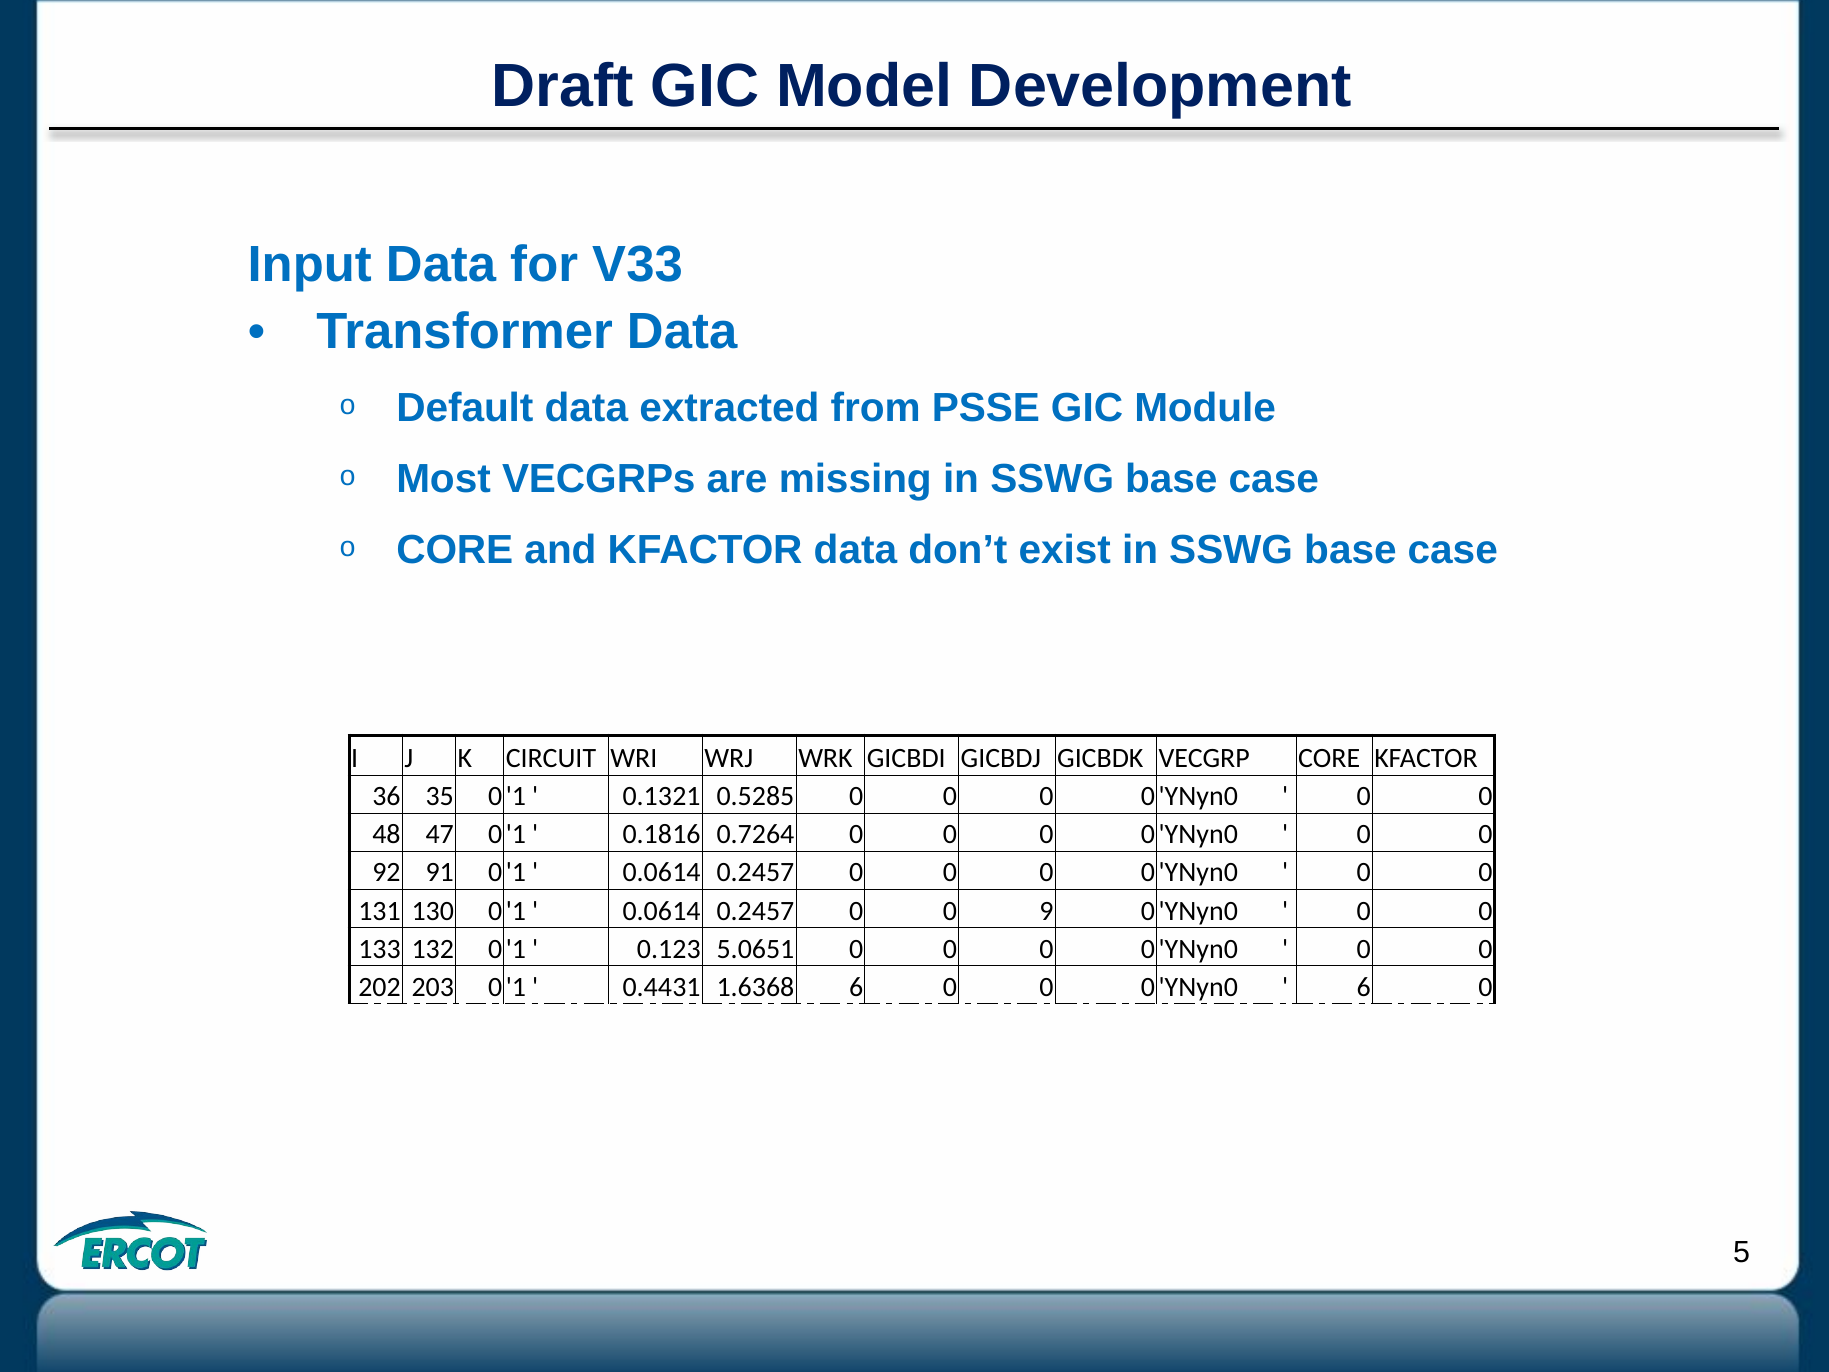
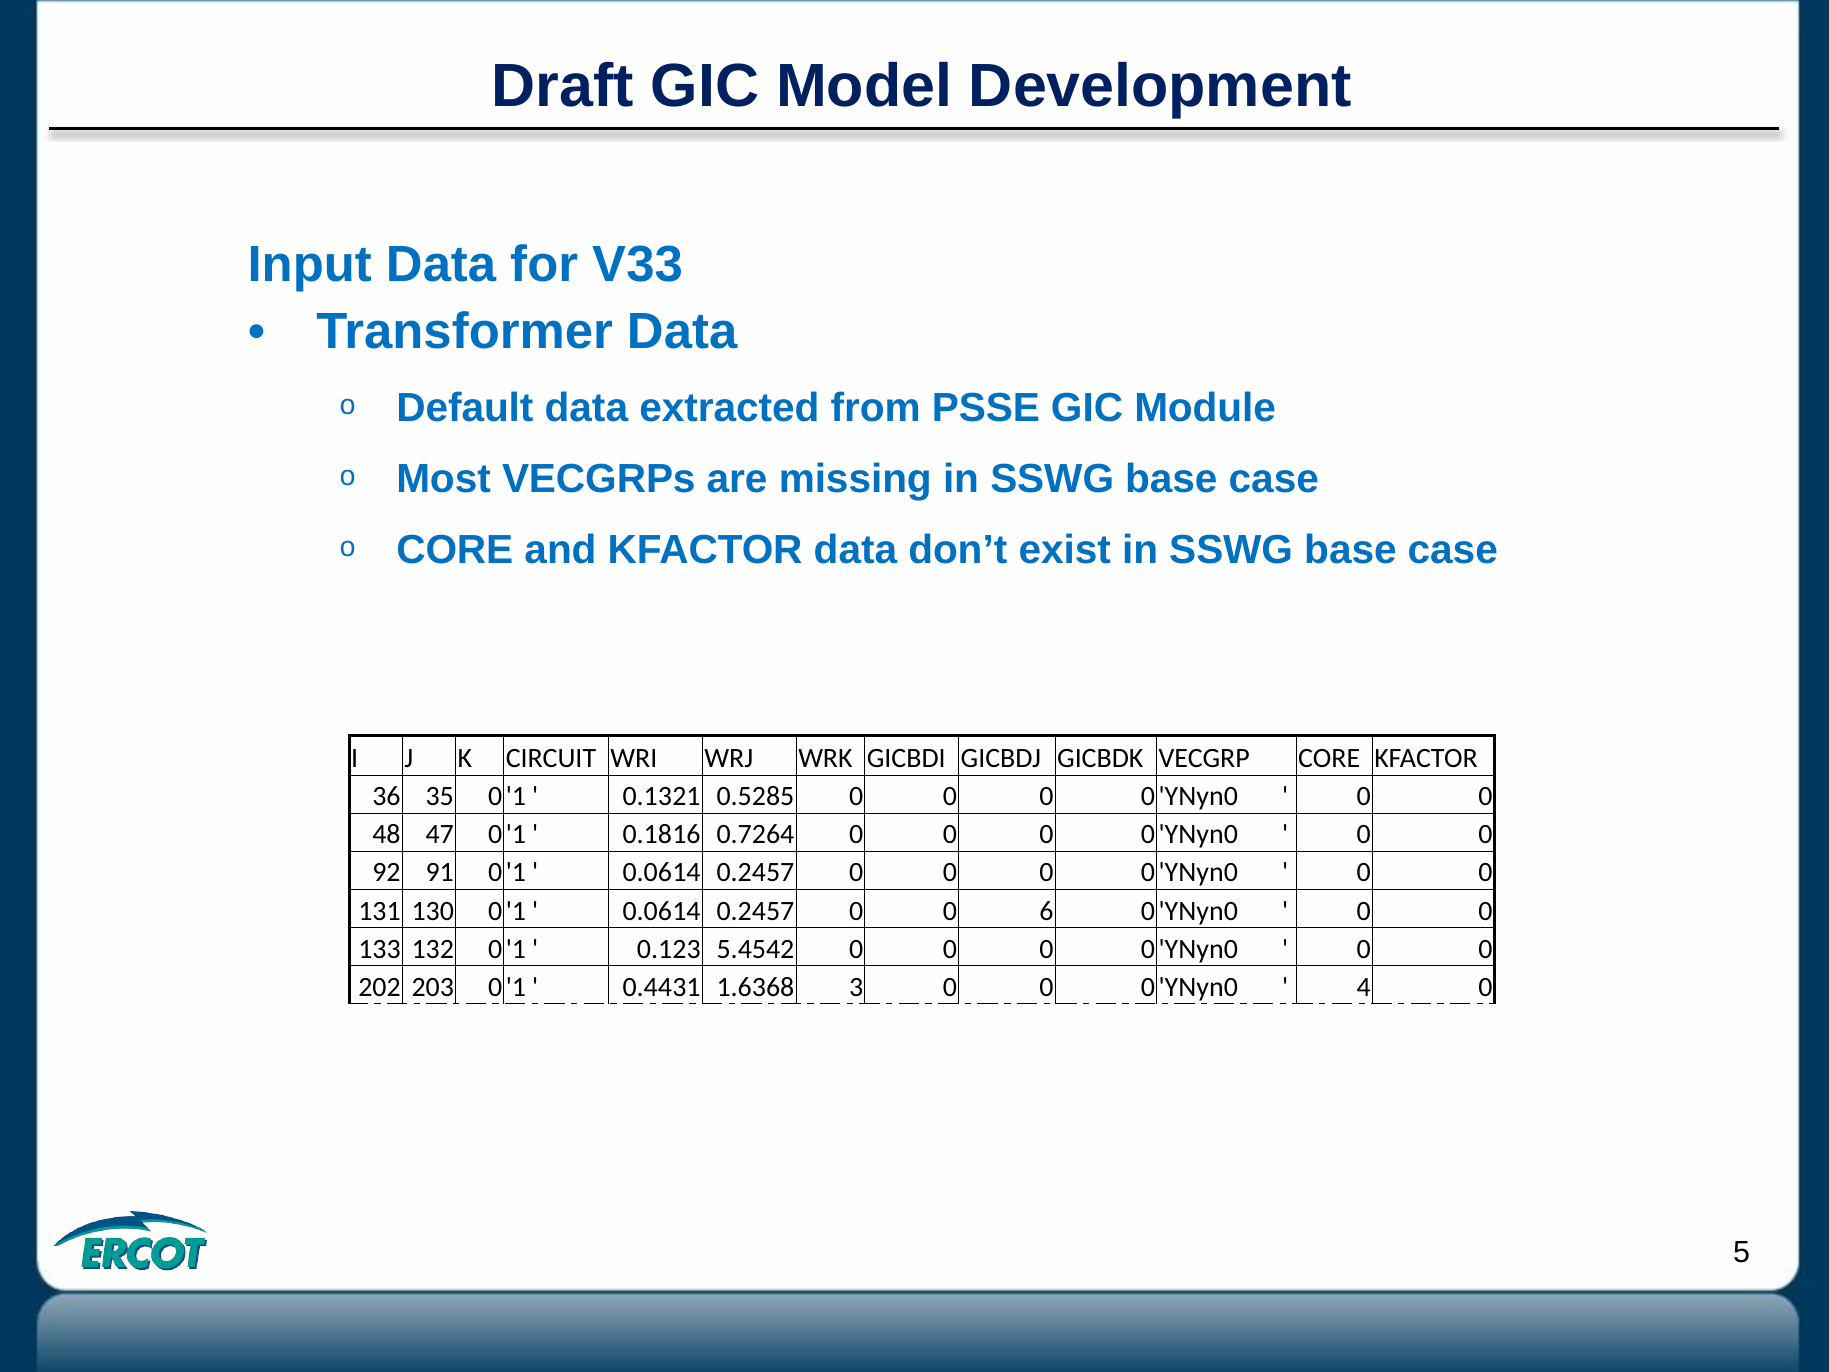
9: 9 -> 6
5.0651: 5.0651 -> 5.4542
1.6368 6: 6 -> 3
6 at (1364, 987): 6 -> 4
